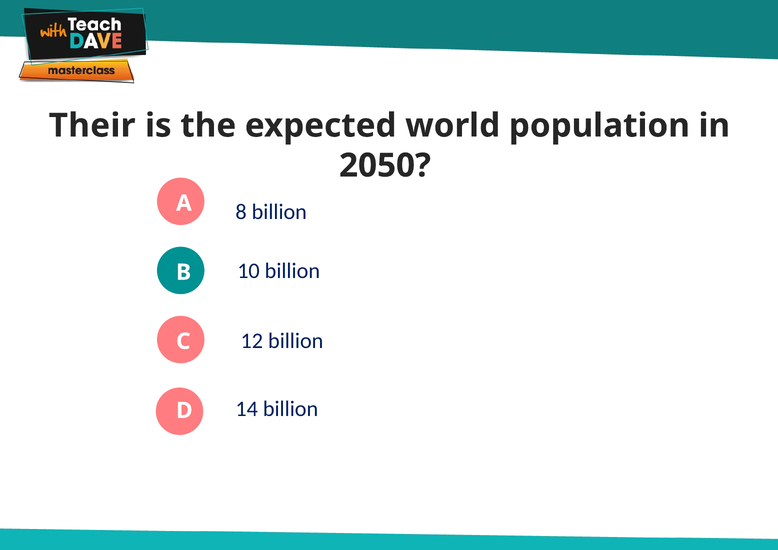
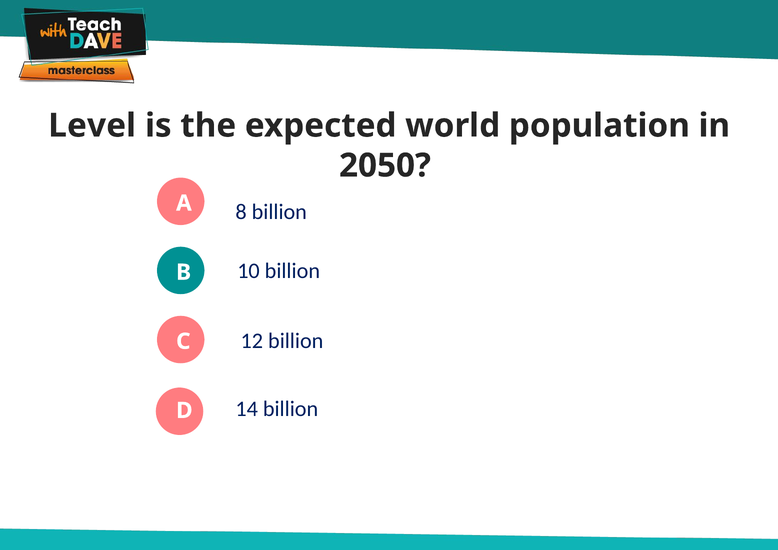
Their: Their -> Level
